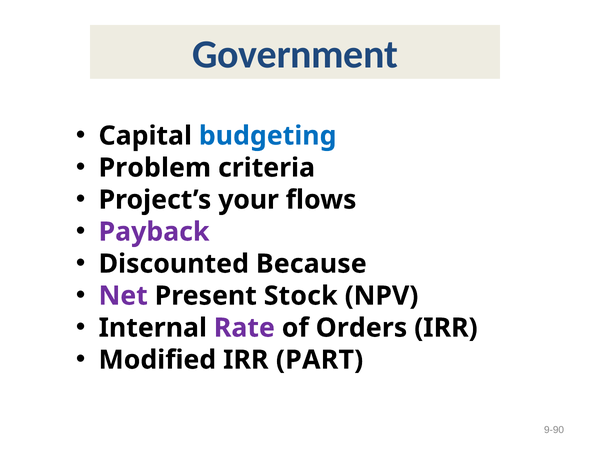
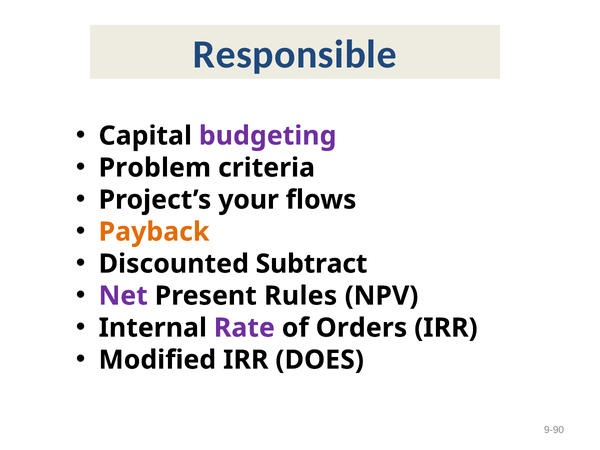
Government: Government -> Responsible
budgeting colour: blue -> purple
Payback colour: purple -> orange
Because: Because -> Subtract
Stock: Stock -> Rules
PART: PART -> DOES
